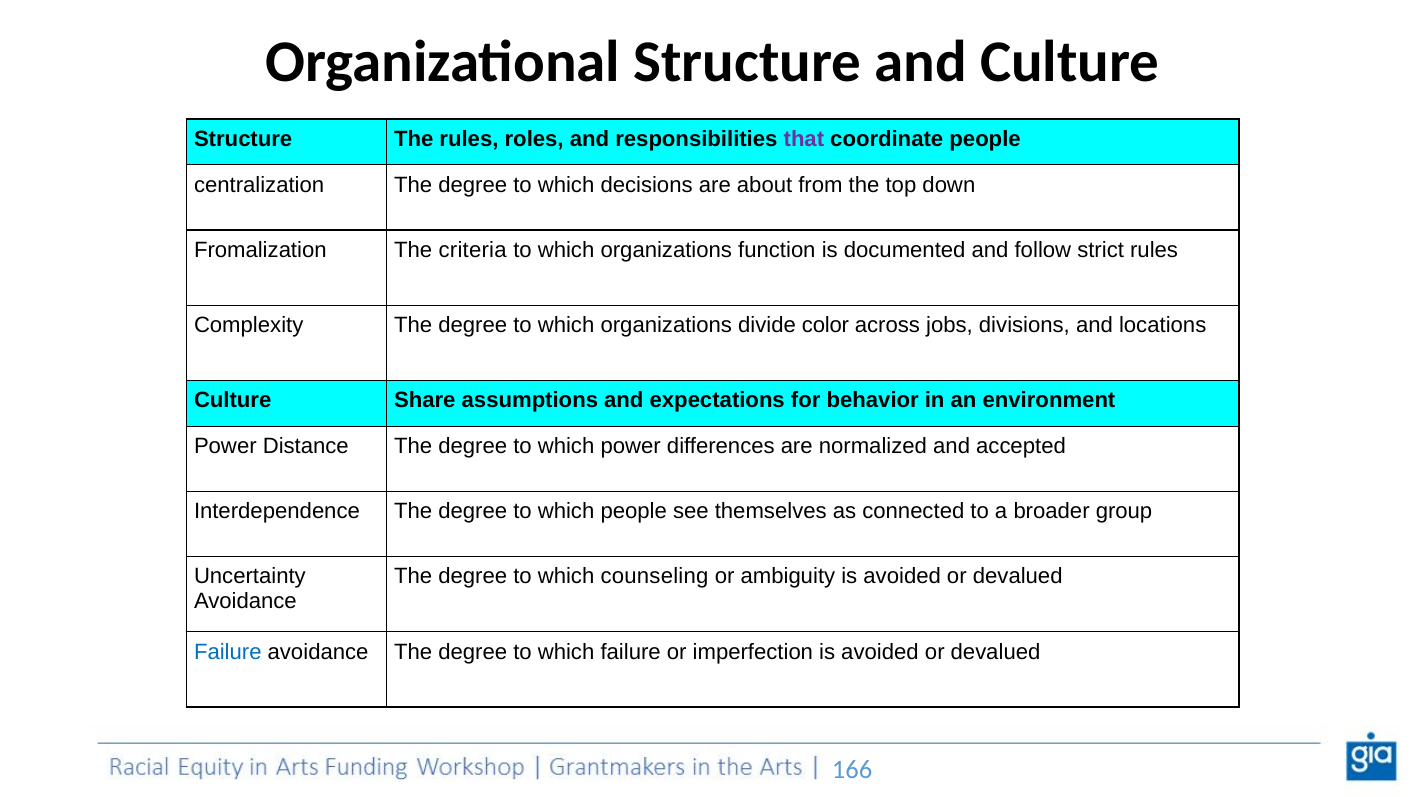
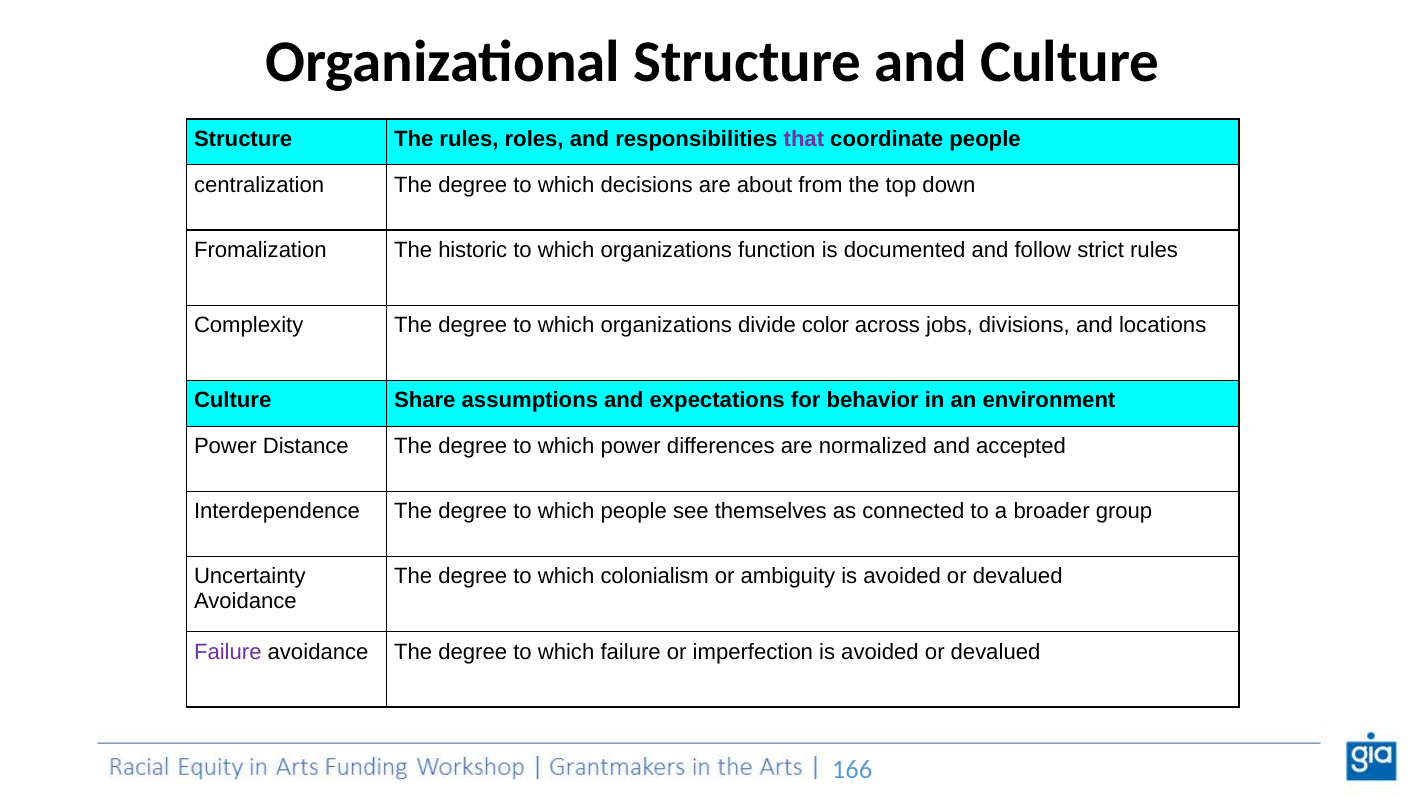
criteria: criteria -> historic
counseling: counseling -> colonialism
Failure at (228, 652) colour: blue -> purple
